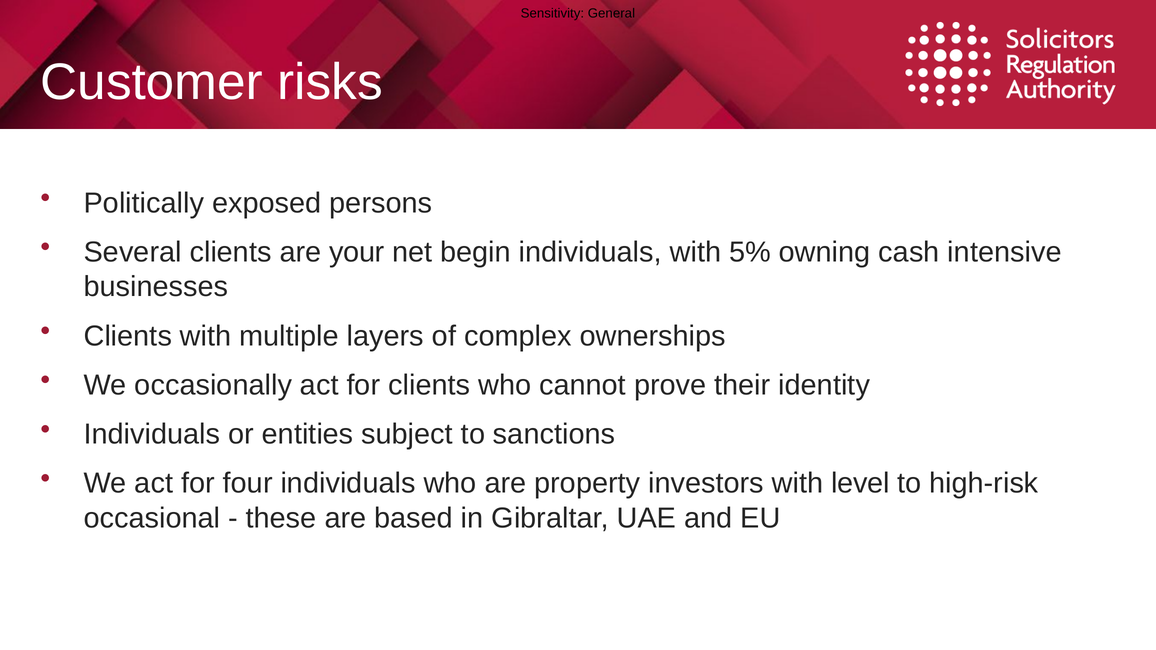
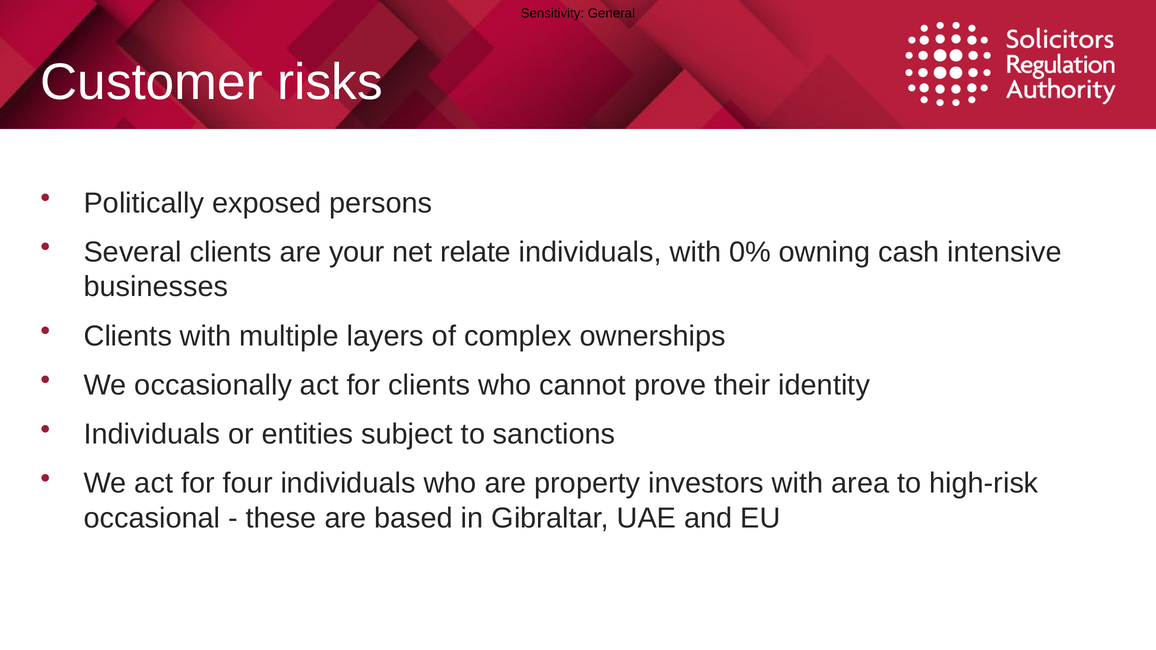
begin: begin -> relate
5%: 5% -> 0%
level: level -> area
